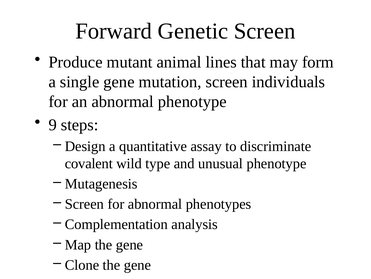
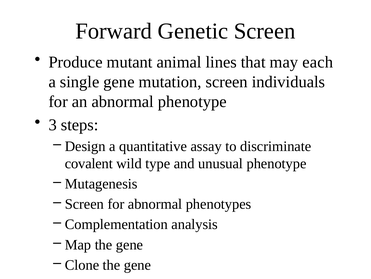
form: form -> each
9: 9 -> 3
